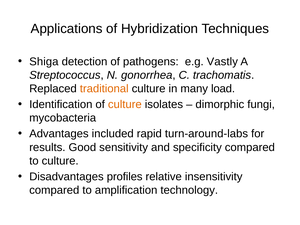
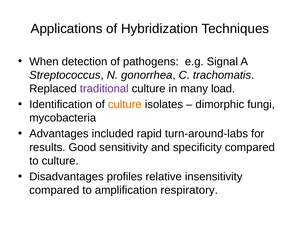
Shiga: Shiga -> When
Vastly: Vastly -> Signal
traditional colour: orange -> purple
technology: technology -> respiratory
